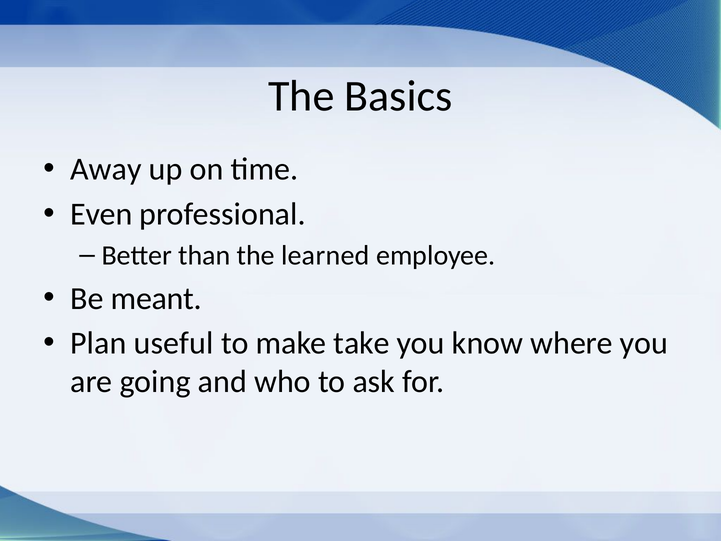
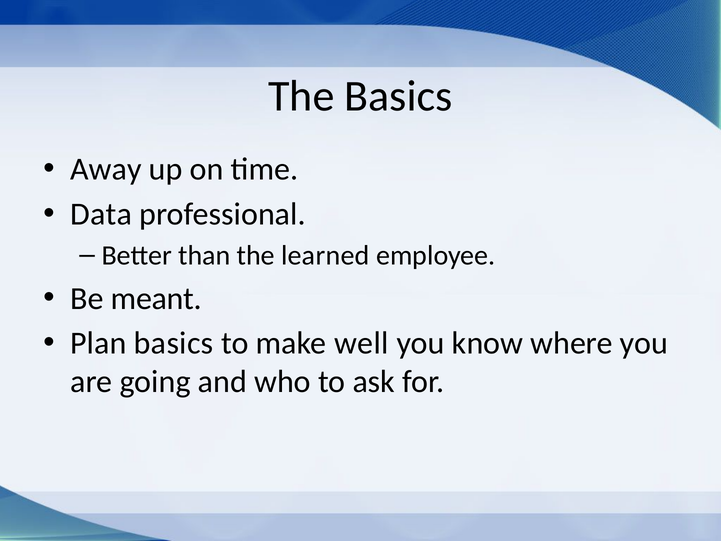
Even: Even -> Data
Plan useful: useful -> basics
take: take -> well
